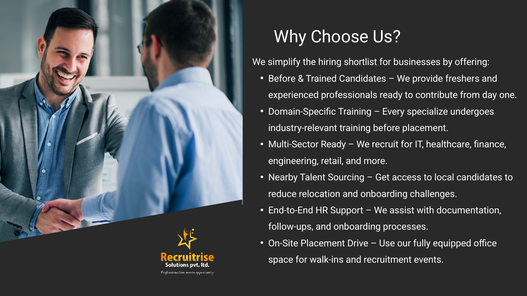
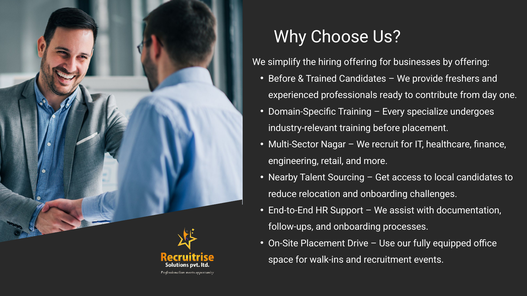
hiring shortlist: shortlist -> offering
Multi-Sector Ready: Ready -> Nagar
